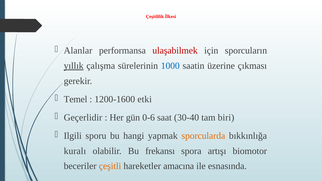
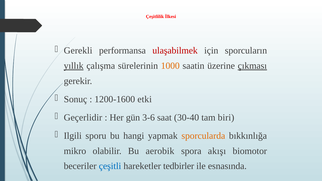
Alanlar: Alanlar -> Gerekli
1000 colour: blue -> orange
çıkması underline: none -> present
Temel: Temel -> Sonuç
0-6: 0-6 -> 3-6
kuralı: kuralı -> mikro
frekansı: frekansı -> aerobik
artışı: artışı -> akışı
çeşitli colour: orange -> blue
amacına: amacına -> tedbirler
